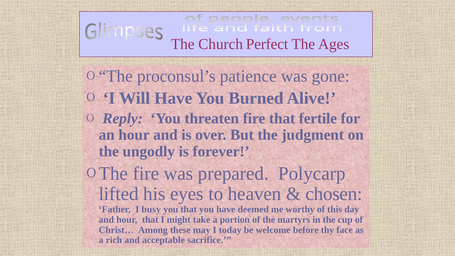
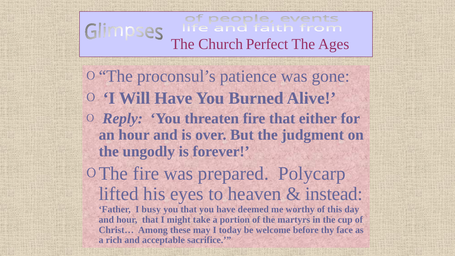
fertile: fertile -> either
chosen: chosen -> instead
